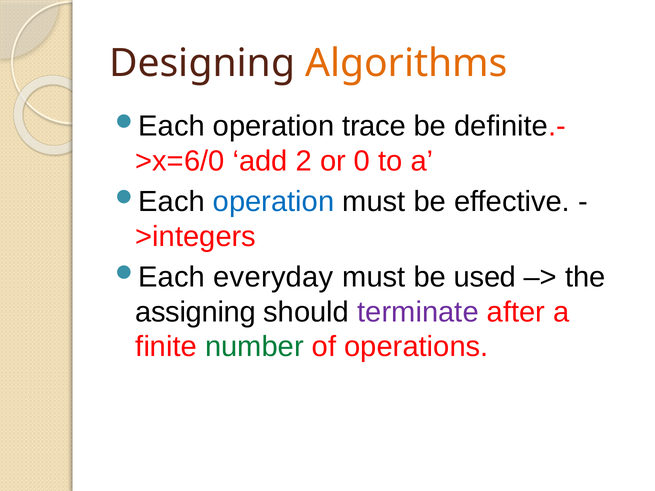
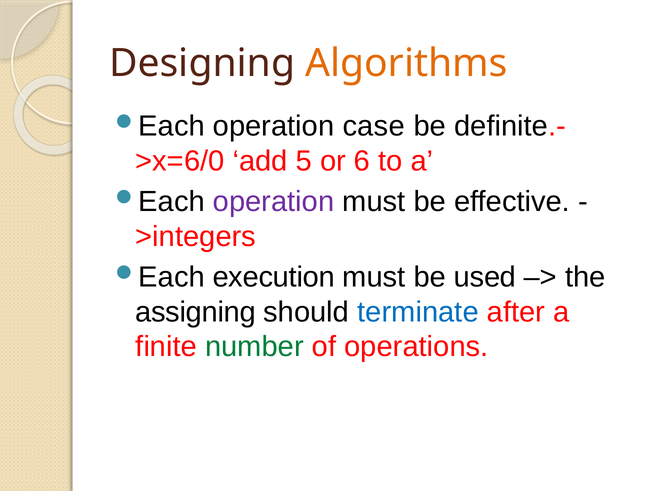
trace: trace -> case
2: 2 -> 5
0: 0 -> 6
operation at (274, 202) colour: blue -> purple
everyday: everyday -> execution
terminate colour: purple -> blue
